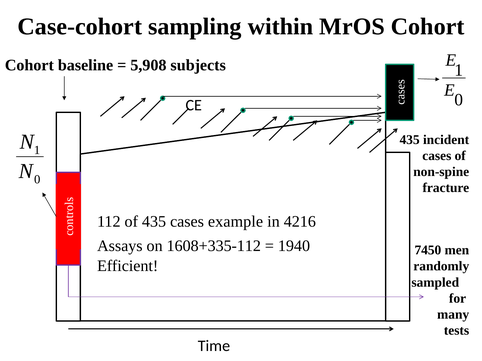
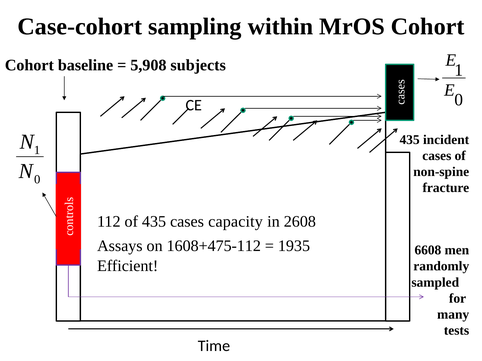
example: example -> capacity
4216: 4216 -> 2608
1608+335-112: 1608+335-112 -> 1608+475-112
1940: 1940 -> 1935
7450: 7450 -> 6608
